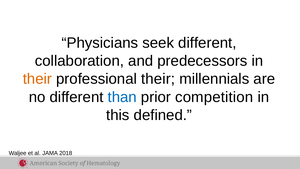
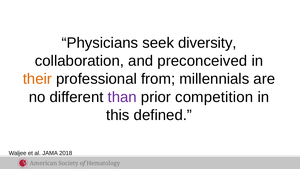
seek different: different -> diversity
predecessors: predecessors -> preconceived
professional their: their -> from
than colour: blue -> purple
